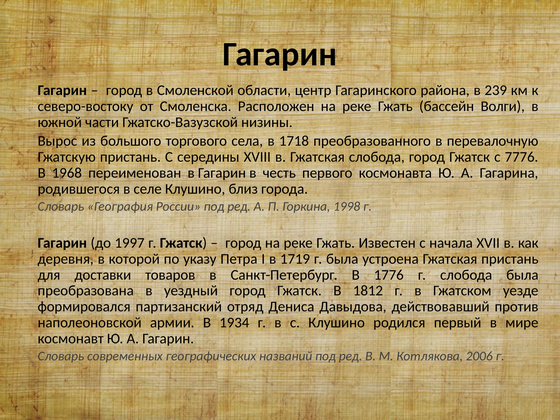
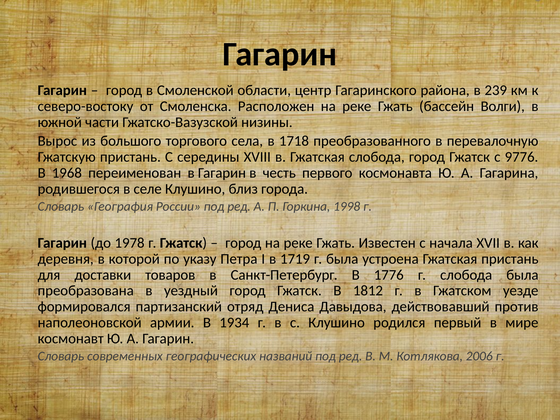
7776: 7776 -> 9776
1997: 1997 -> 1978
